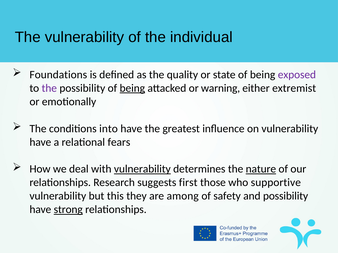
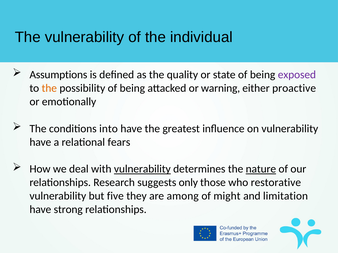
Foundations: Foundations -> Assumptions
the at (49, 88) colour: purple -> orange
being at (132, 88) underline: present -> none
extremist: extremist -> proactive
first: first -> only
supportive: supportive -> restorative
this: this -> five
safety: safety -> might
and possibility: possibility -> limitation
strong underline: present -> none
